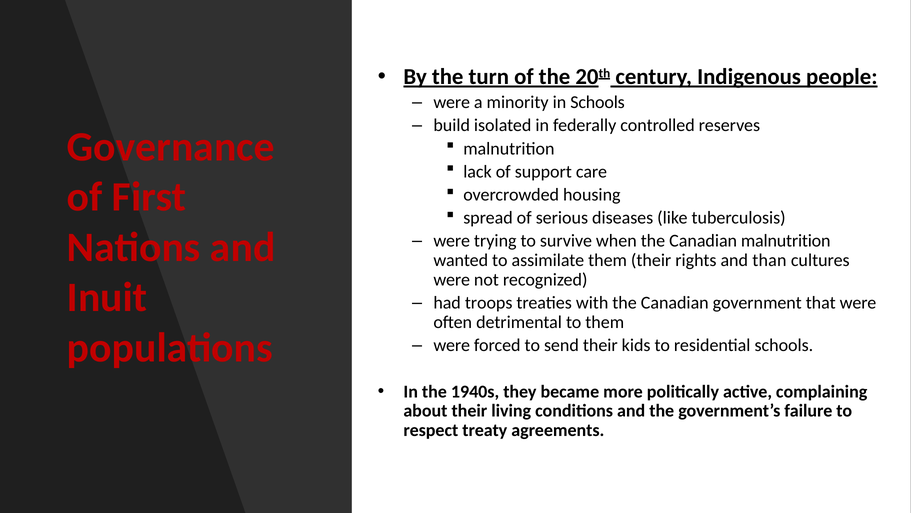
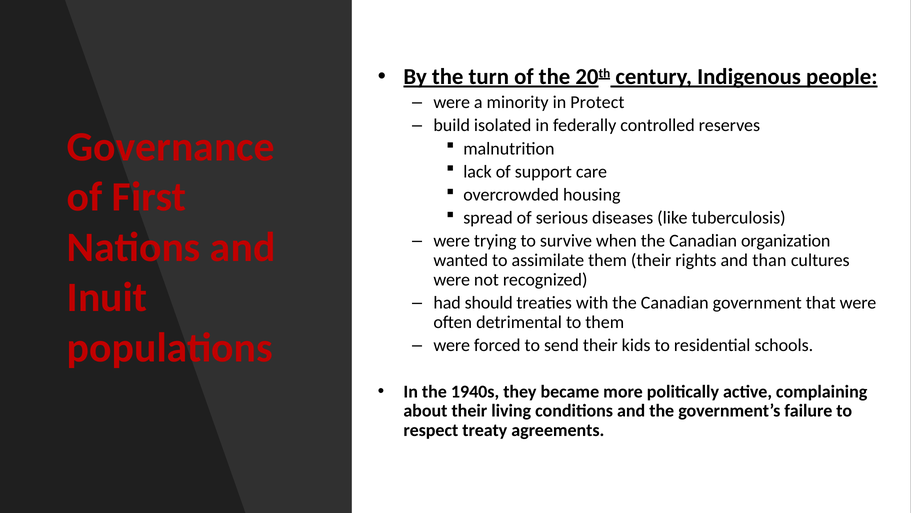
in Schools: Schools -> Protect
Canadian malnutrition: malnutrition -> organization
troops: troops -> should
